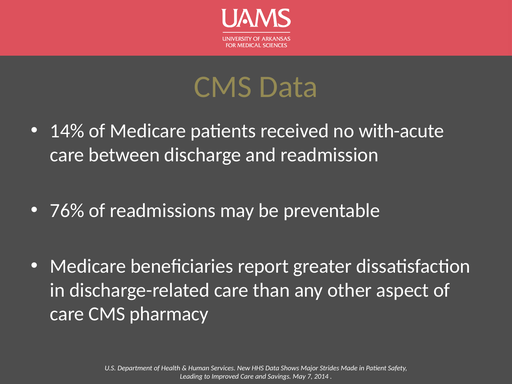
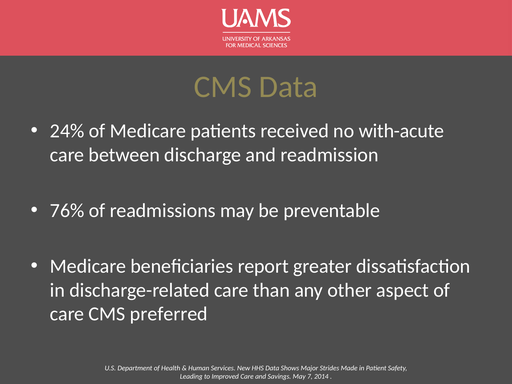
14%: 14% -> 24%
pharmacy: pharmacy -> preferred
